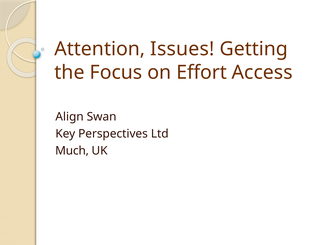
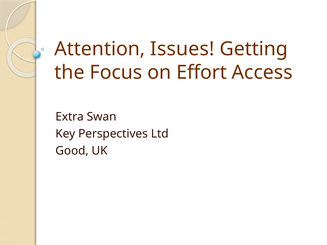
Align: Align -> Extra
Much: Much -> Good
